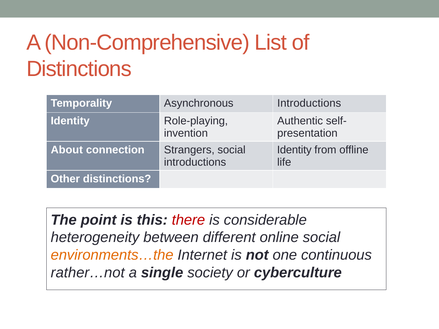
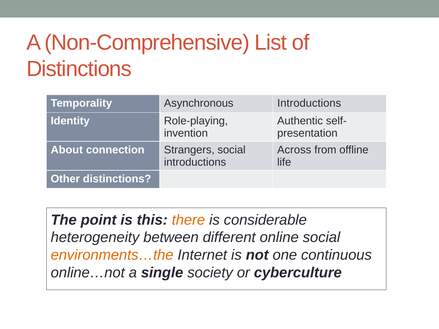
Identity at (294, 150): Identity -> Across
there colour: red -> orange
rather…not: rather…not -> online…not
